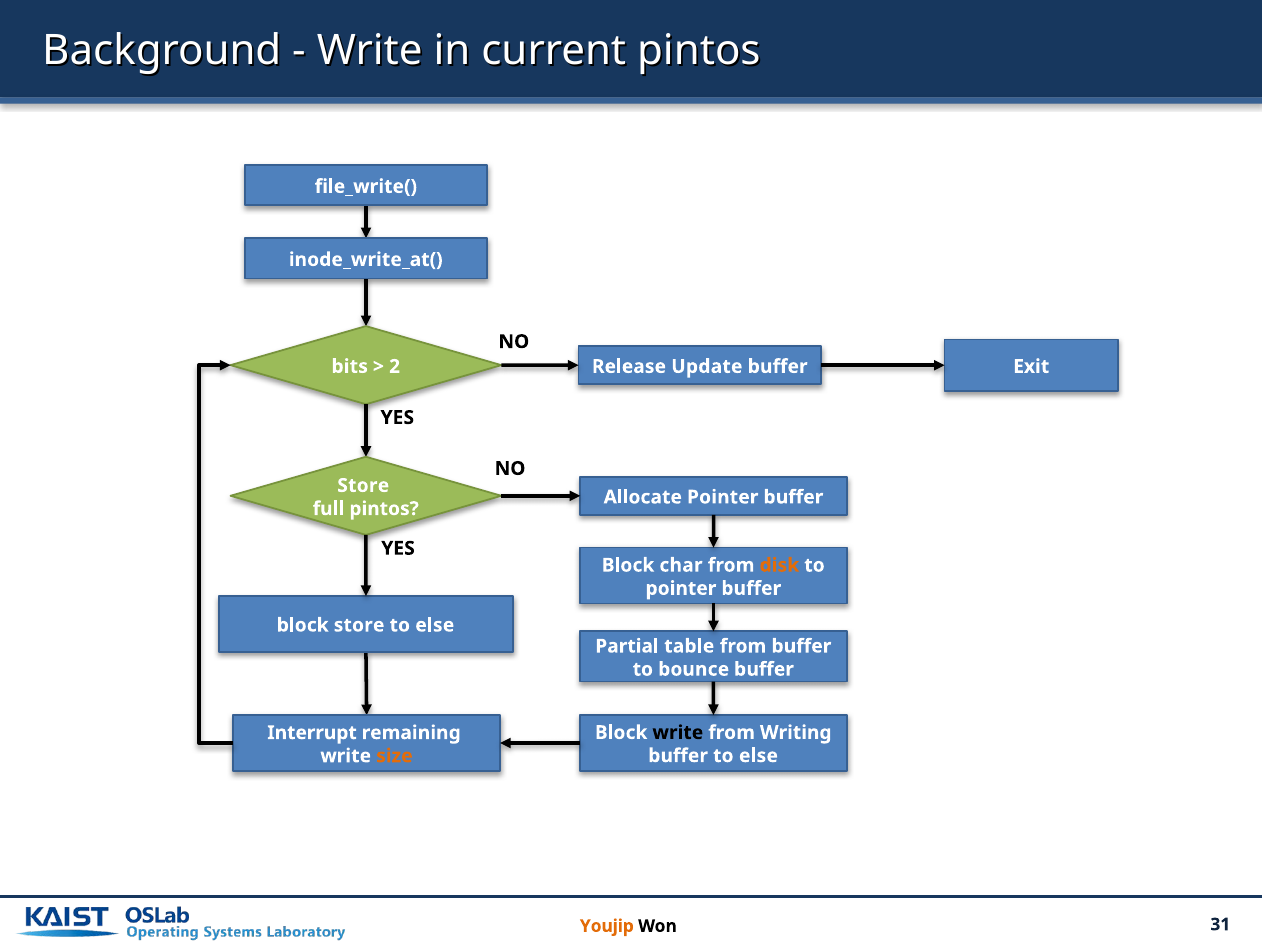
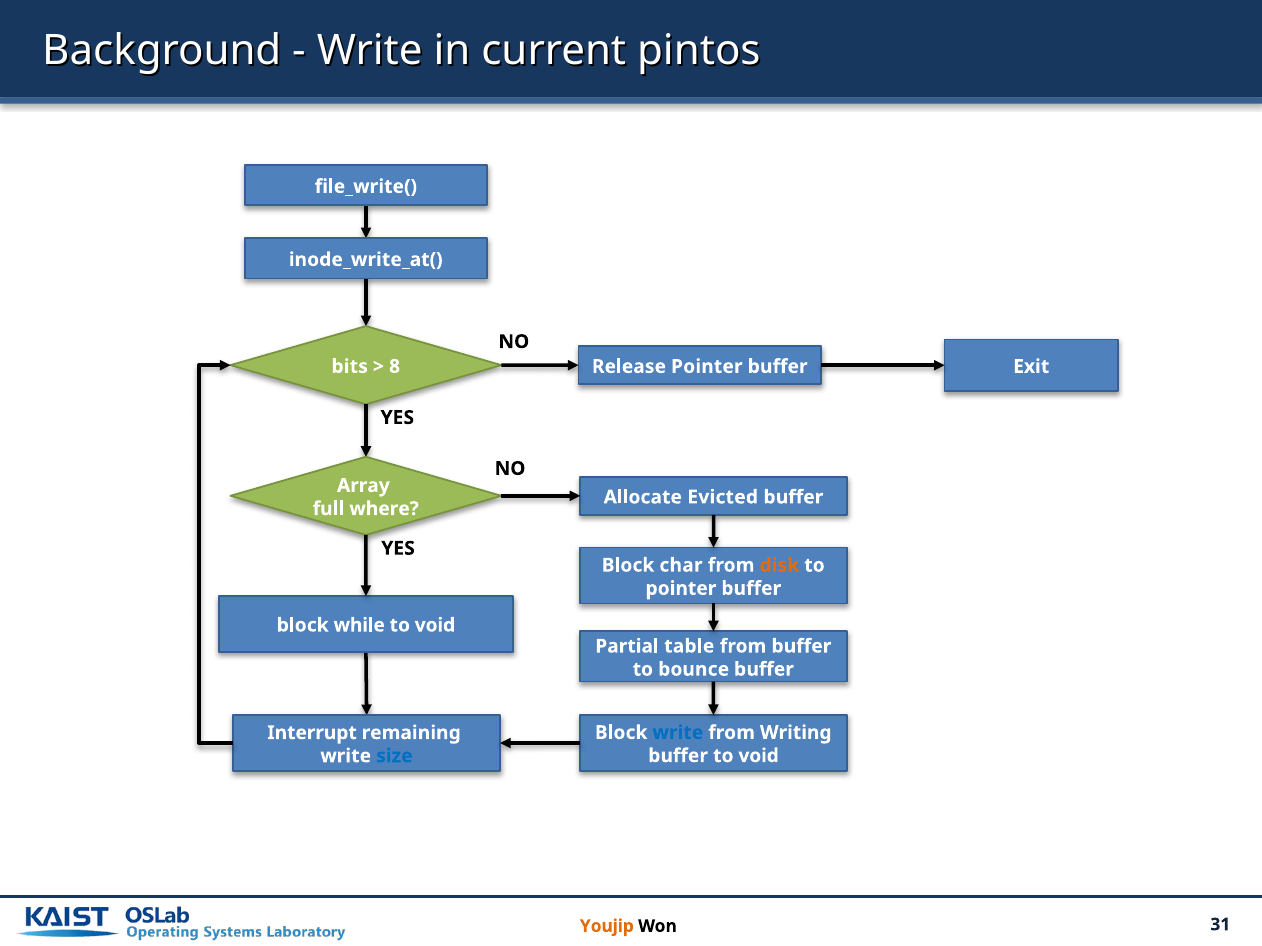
2: 2 -> 8
Release Update: Update -> Pointer
Store at (363, 486): Store -> Array
Allocate Pointer: Pointer -> Evicted
full pintos: pintos -> where
block store: store -> while
else at (435, 625): else -> void
write at (678, 733) colour: black -> blue
buffer to else: else -> void
size colour: orange -> blue
